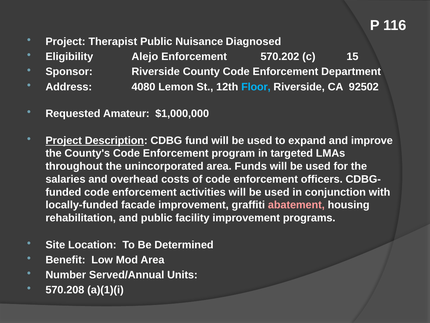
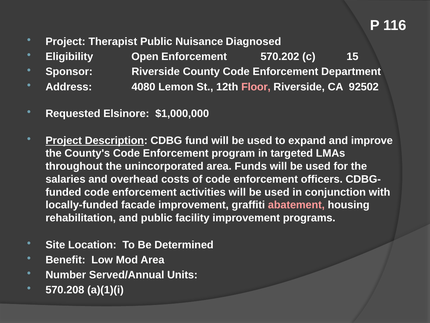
Alejo: Alejo -> Open
Floor colour: light blue -> pink
Amateur: Amateur -> Elsinore
